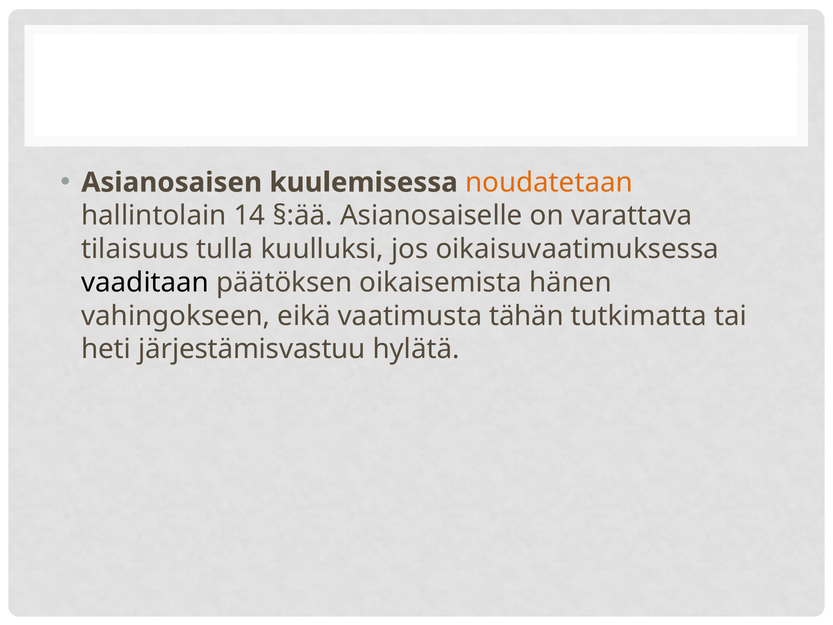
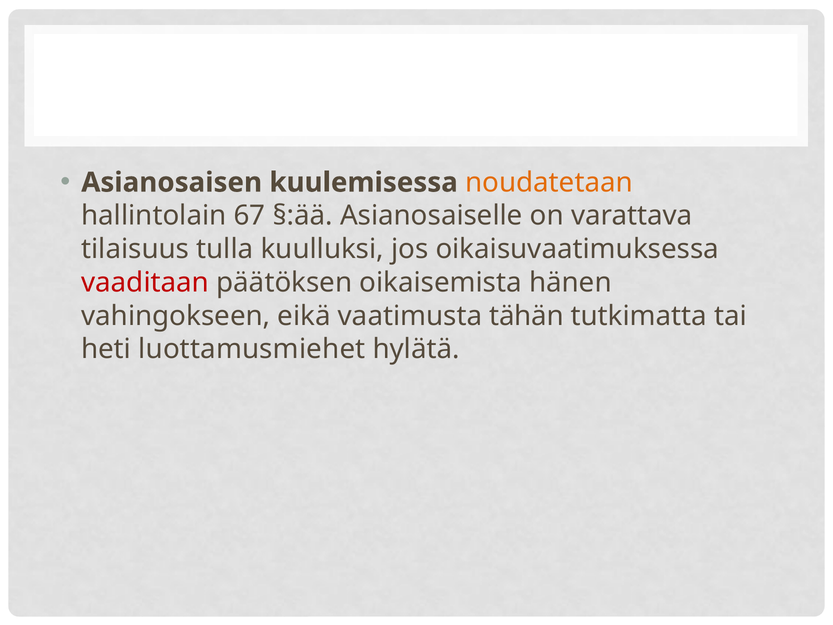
14: 14 -> 67
vaaditaan colour: black -> red
järjestämisvastuu: järjestämisvastuu -> luottamusmiehet
